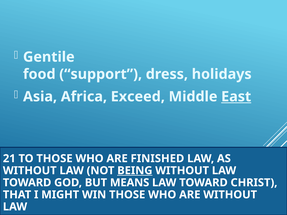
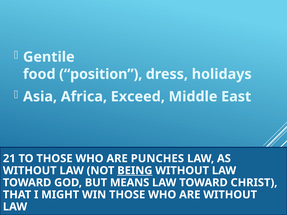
support: support -> position
East underline: present -> none
FINISHED: FINISHED -> PUNCHES
